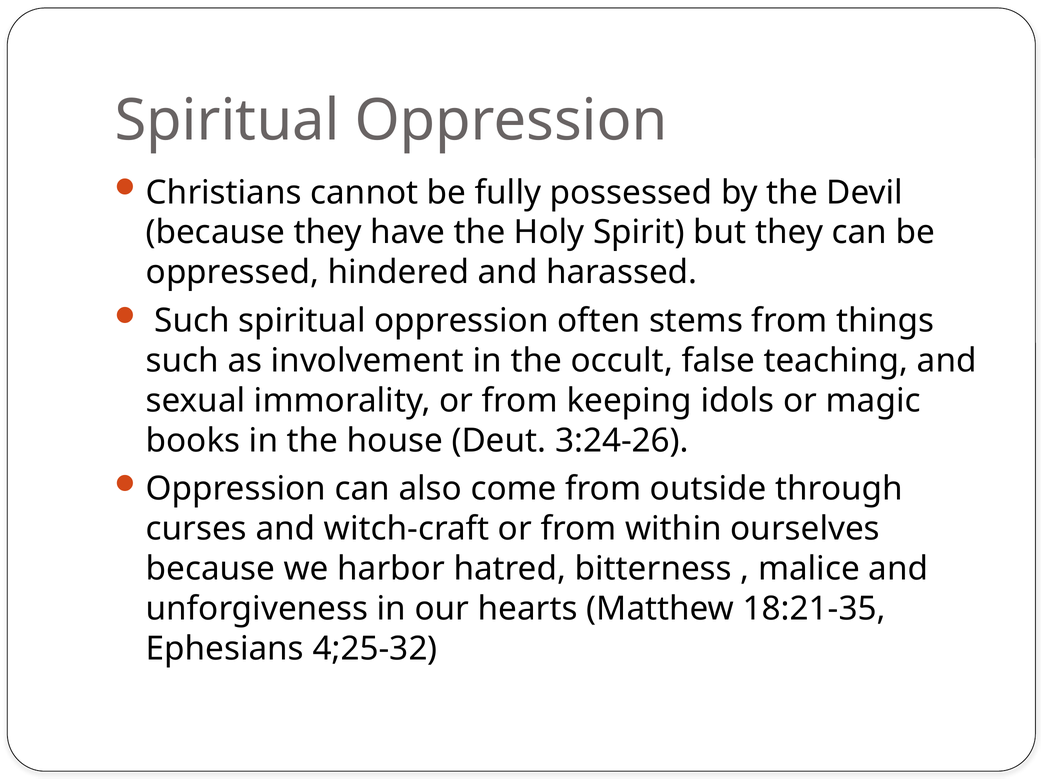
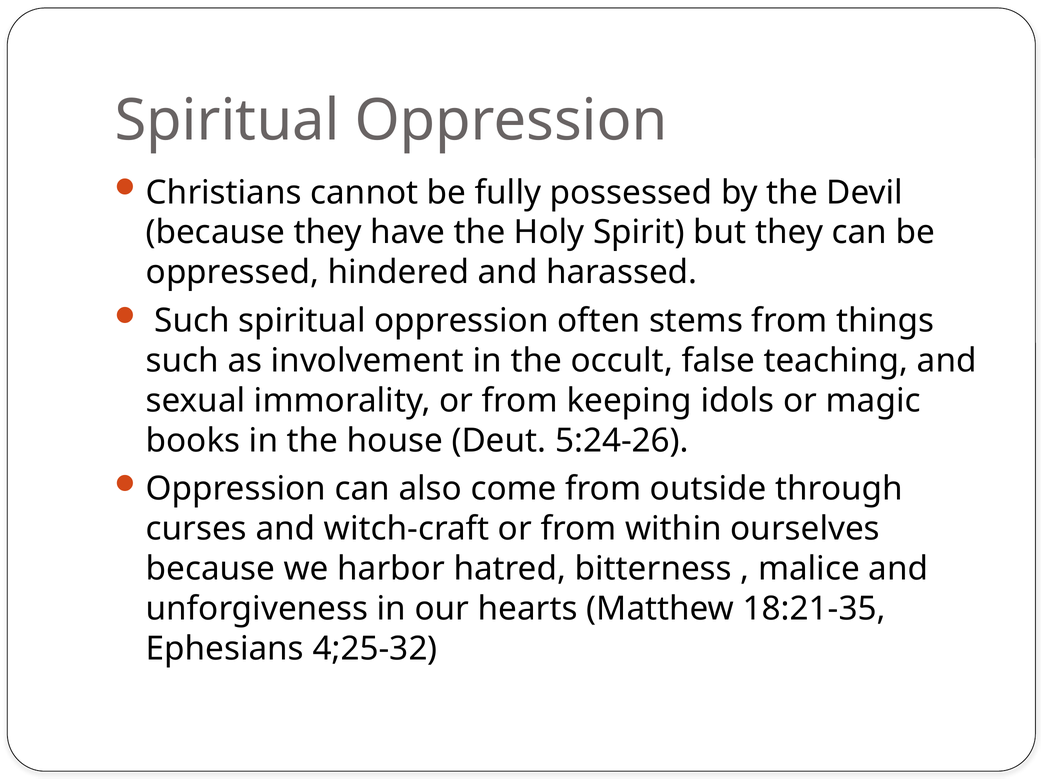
3:24-26: 3:24-26 -> 5:24-26
